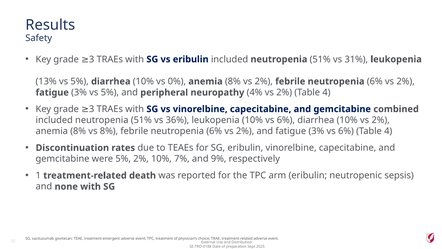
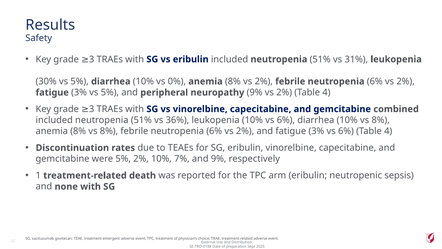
13%: 13% -> 30%
neuropathy 4%: 4% -> 9%
10% vs 2%: 2% -> 8%
